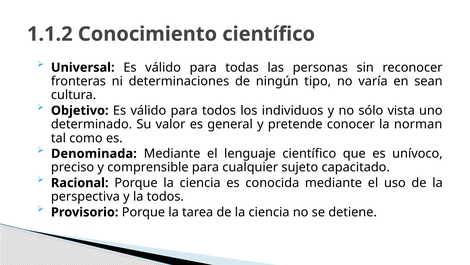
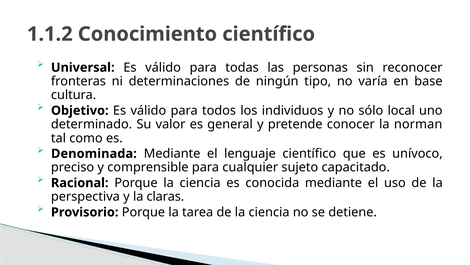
sean: sean -> base
vista: vista -> local
la todos: todos -> claras
